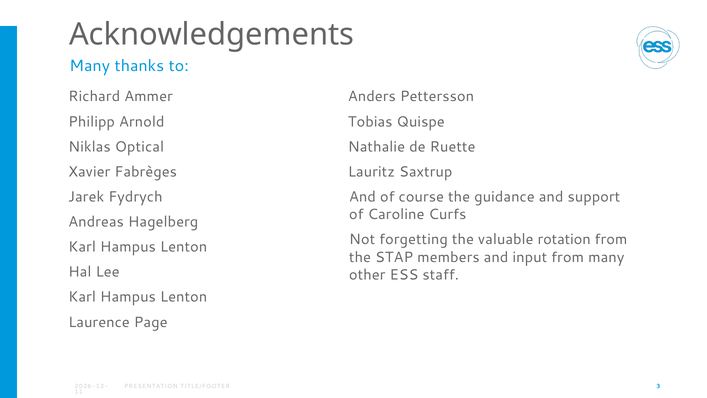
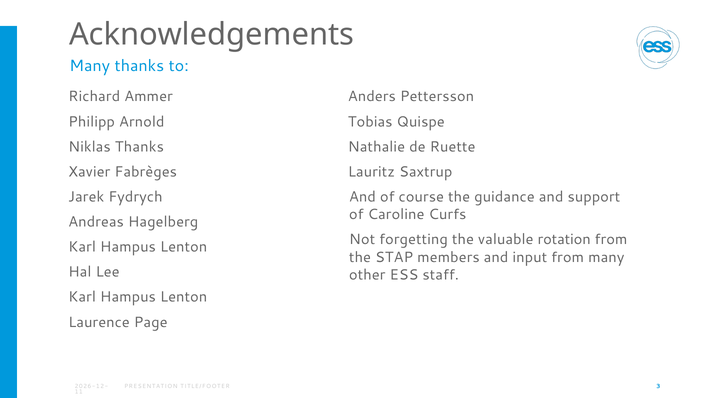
Niklas Optical: Optical -> Thanks
